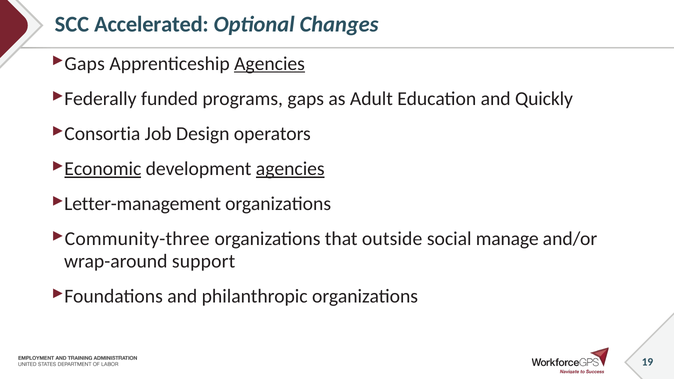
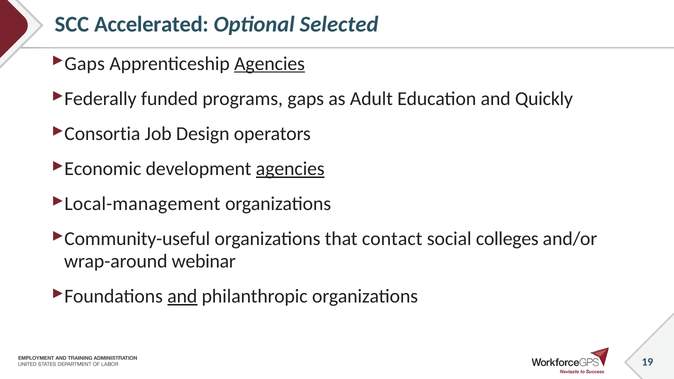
Changes: Changes -> Selected
Economic underline: present -> none
Letter-management: Letter-management -> Local-management
Community-three: Community-three -> Community-useful
outside: outside -> contact
manage: manage -> colleges
support: support -> webinar
and at (182, 296) underline: none -> present
